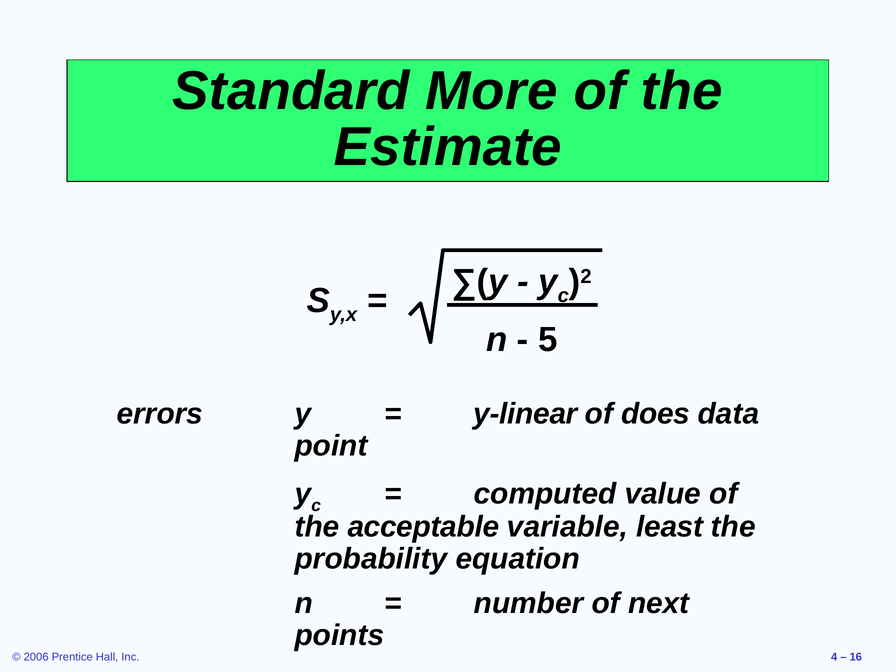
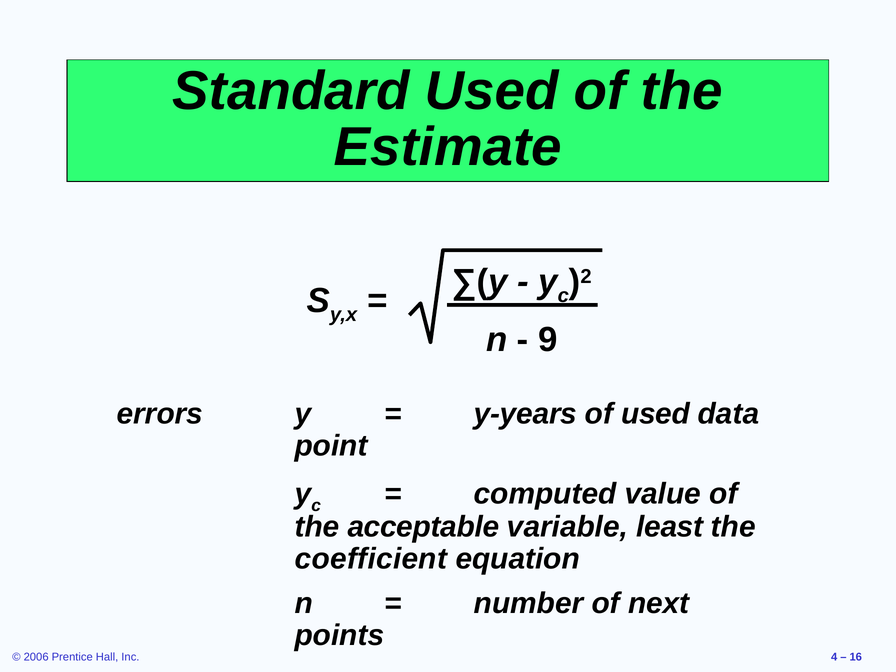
Standard More: More -> Used
5: 5 -> 9
y-linear: y-linear -> y-years
of does: does -> used
probability: probability -> coefficient
